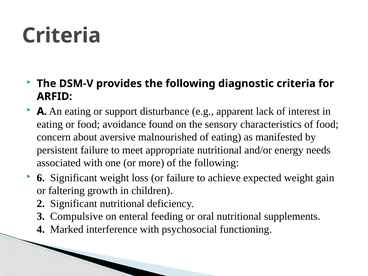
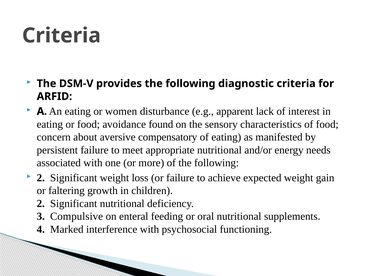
support: support -> women
malnourished: malnourished -> compensatory
6 at (41, 178): 6 -> 2
